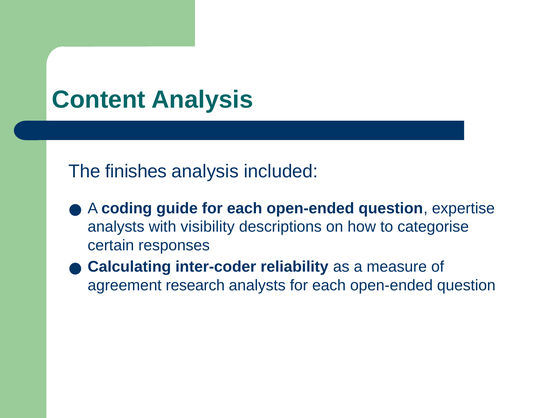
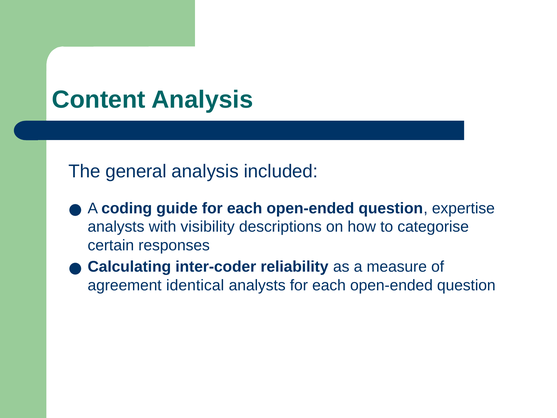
finishes: finishes -> general
research: research -> identical
